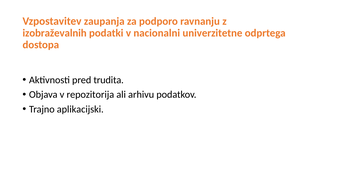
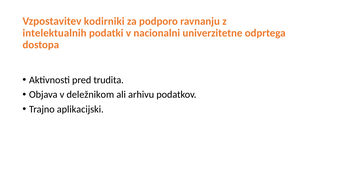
zaupanja: zaupanja -> kodirniki
izobraževalnih: izobraževalnih -> intelektualnih
repozitorija: repozitorija -> deležnikom
